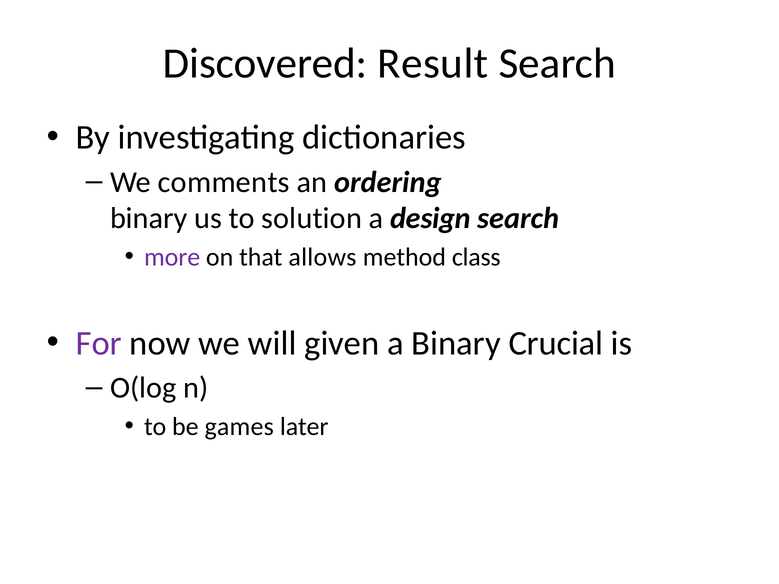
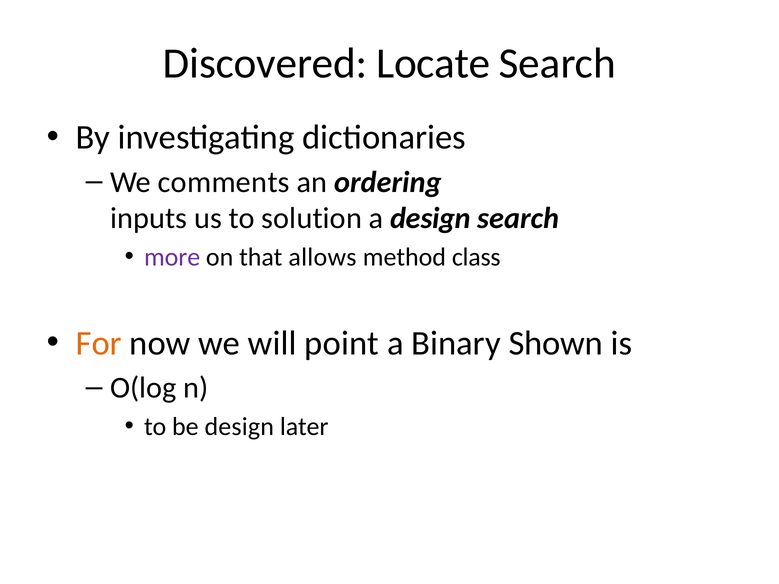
Result: Result -> Locate
binary at (149, 218): binary -> inputs
For colour: purple -> orange
given: given -> point
Crucial: Crucial -> Shown
be games: games -> design
